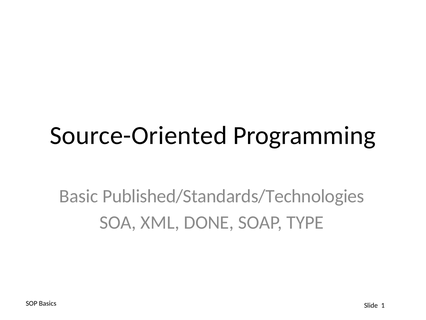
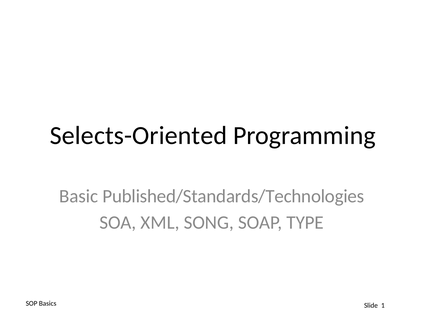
Source-Oriented: Source-Oriented -> Selects-Oriented
DONE: DONE -> SONG
